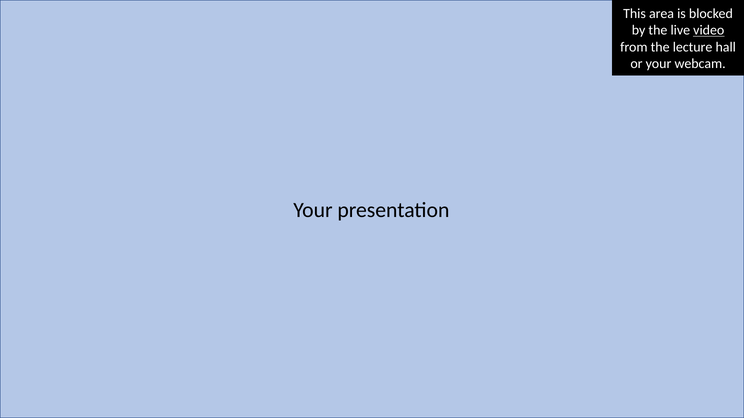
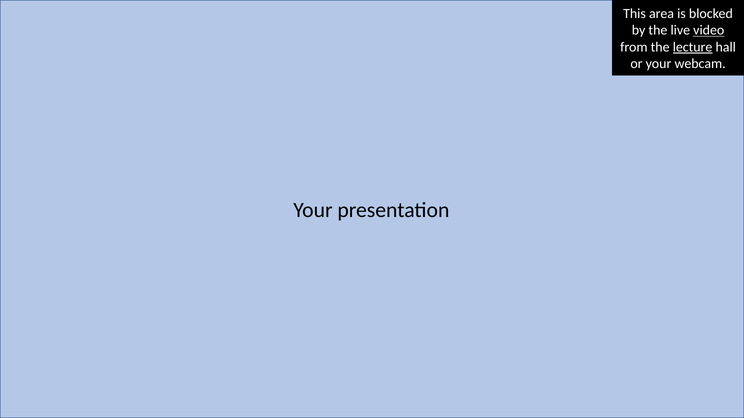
lecture underline: none -> present
